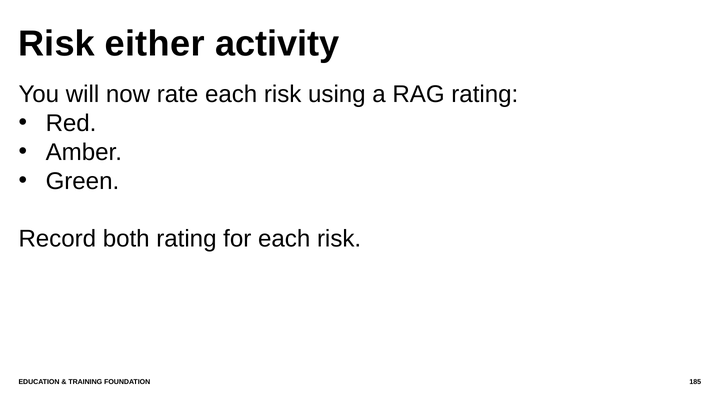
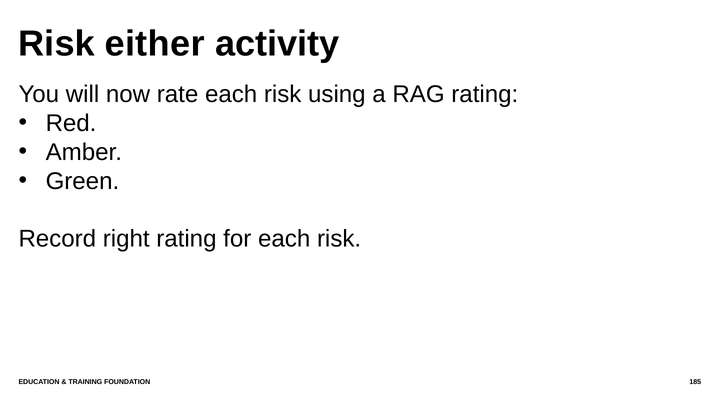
both: both -> right
